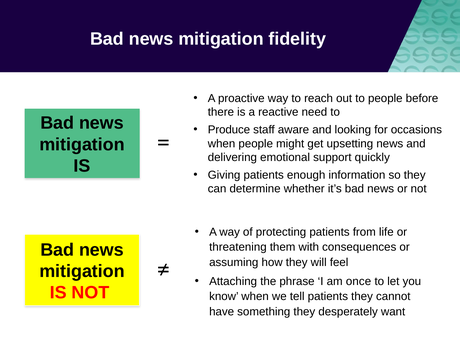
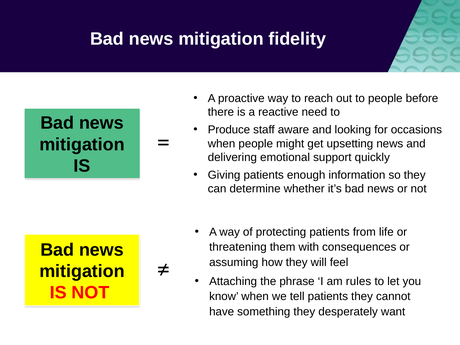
once: once -> rules
